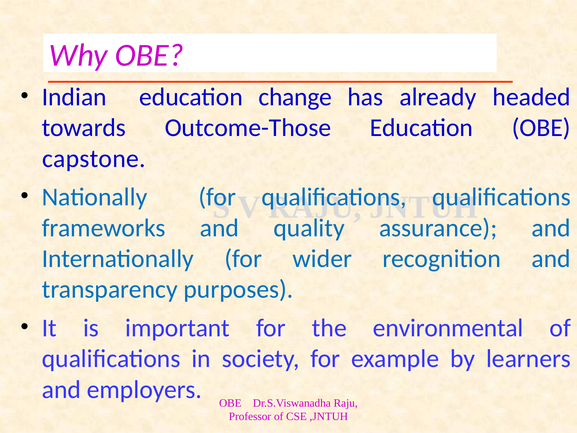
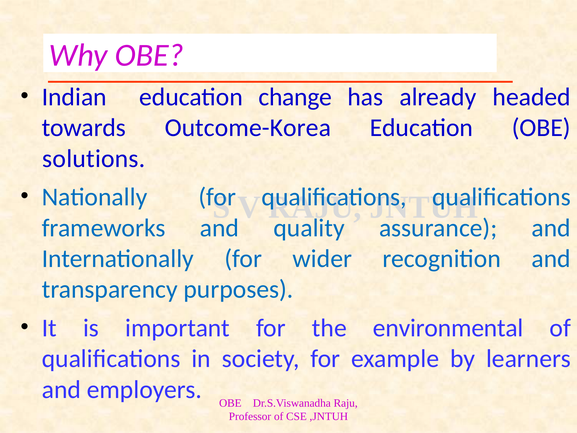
Outcome-Those: Outcome-Those -> Outcome-Korea
capstone: capstone -> solutions
